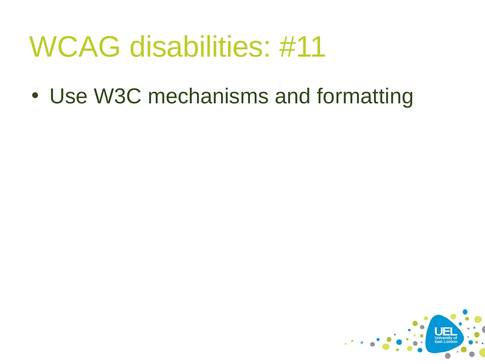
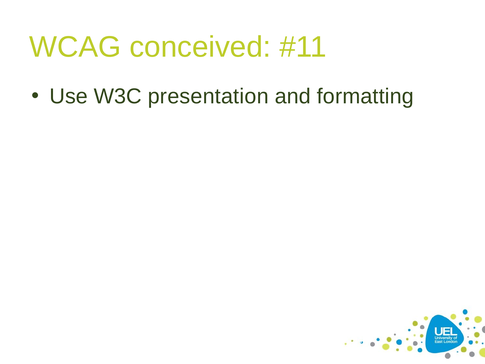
disabilities: disabilities -> conceived
mechanisms: mechanisms -> presentation
